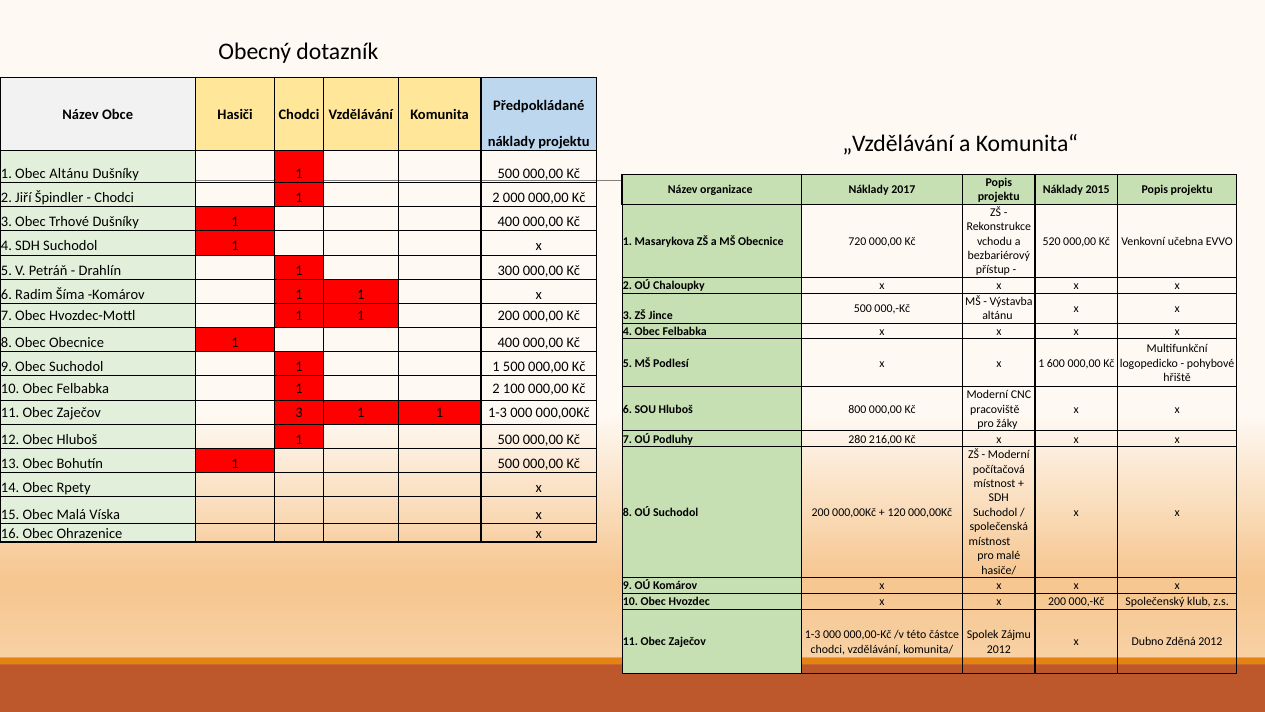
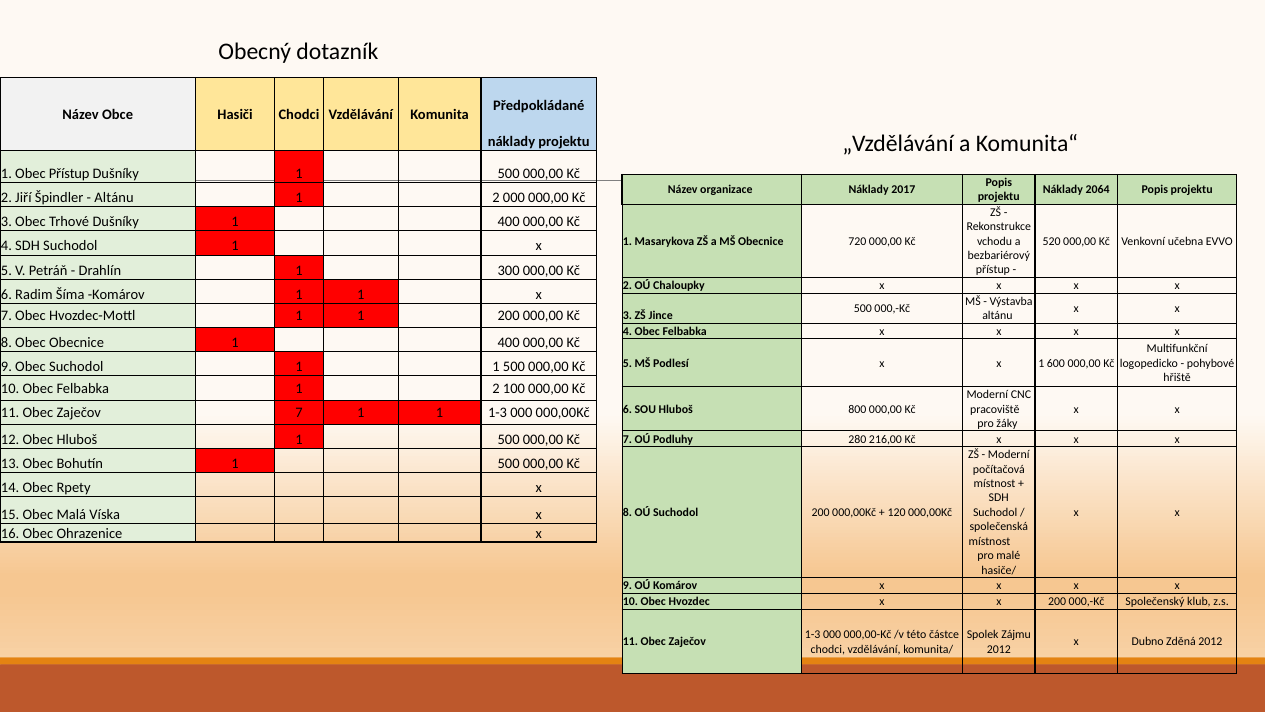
Obec Altánu: Altánu -> Přístup
2015: 2015 -> 2064
Chodci at (114, 198): Chodci -> Altánu
Zaječov 3: 3 -> 7
